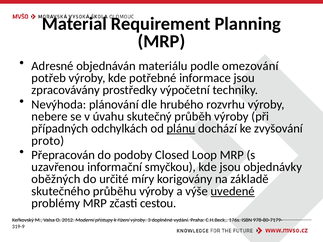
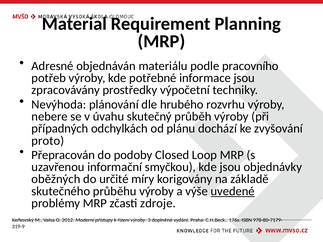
omezování: omezování -> pracovního
plánu underline: present -> none
cestou: cestou -> zdroje
